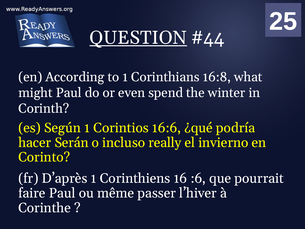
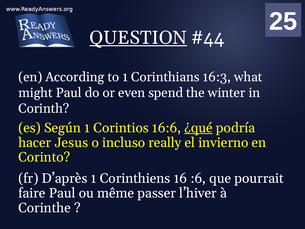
16:8: 16:8 -> 16:3
¿qué underline: none -> present
Serán: Serán -> Jesus
